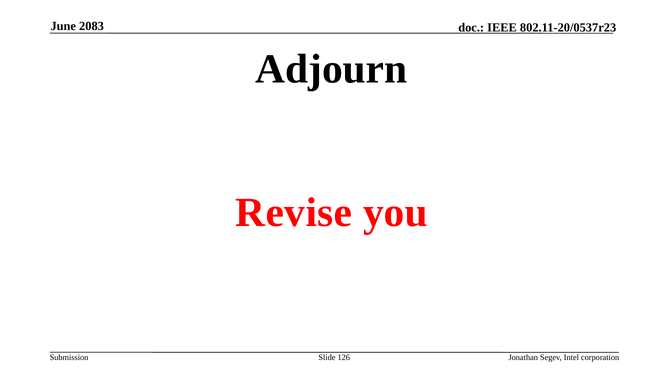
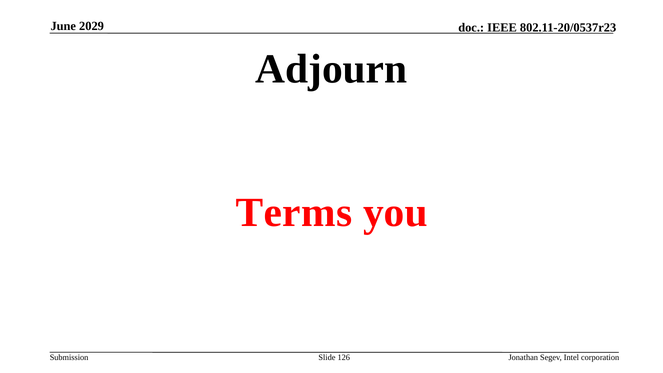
2083: 2083 -> 2029
Revise: Revise -> Terms
